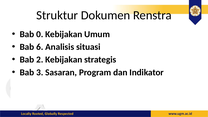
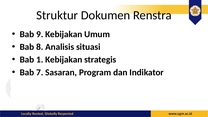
0: 0 -> 9
6: 6 -> 8
2: 2 -> 1
3: 3 -> 7
